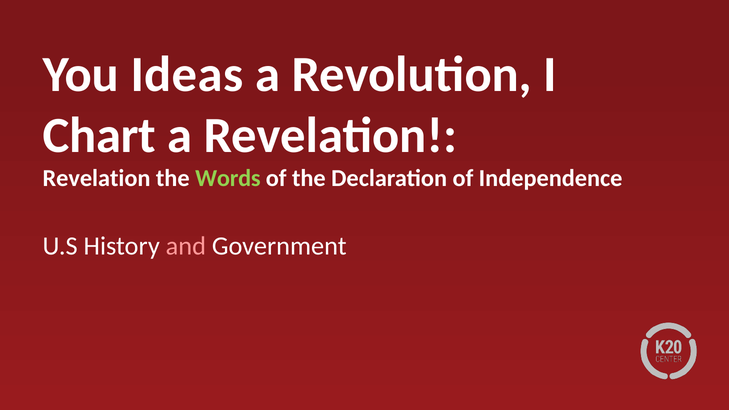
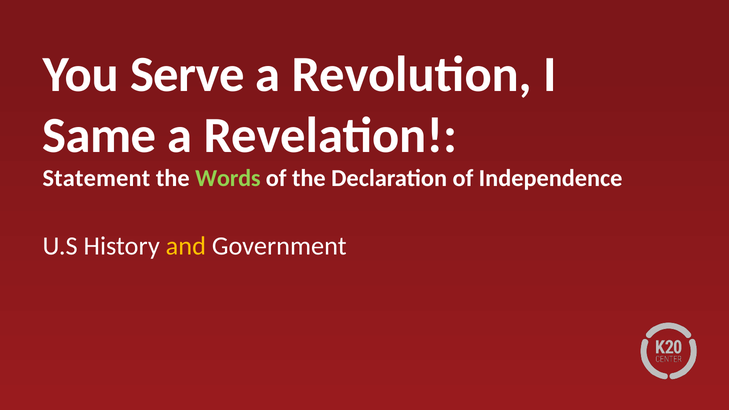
Ideas: Ideas -> Serve
Chart: Chart -> Same
Revelation at (97, 178): Revelation -> Statement
and colour: pink -> yellow
